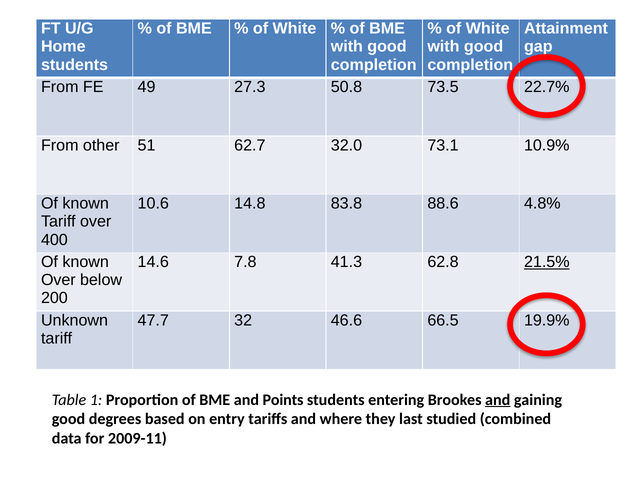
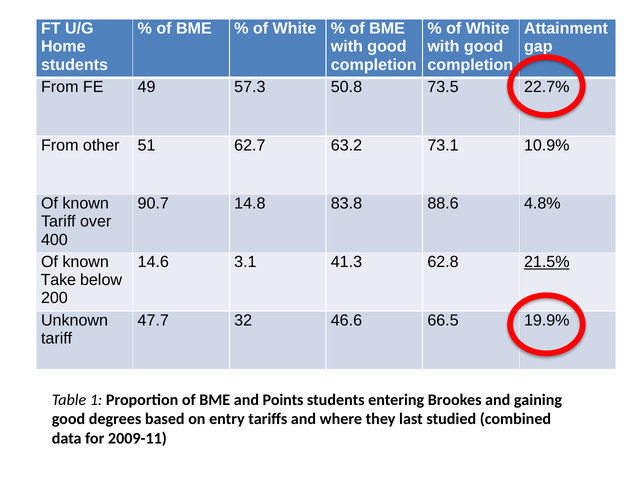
27.3: 27.3 -> 57.3
32.0: 32.0 -> 63.2
10.6: 10.6 -> 90.7
7.8: 7.8 -> 3.1
Over at (58, 280): Over -> Take
and at (498, 400) underline: present -> none
